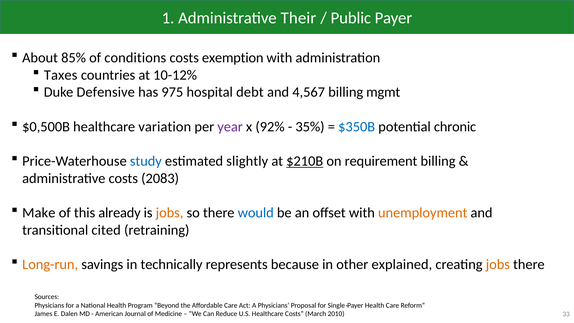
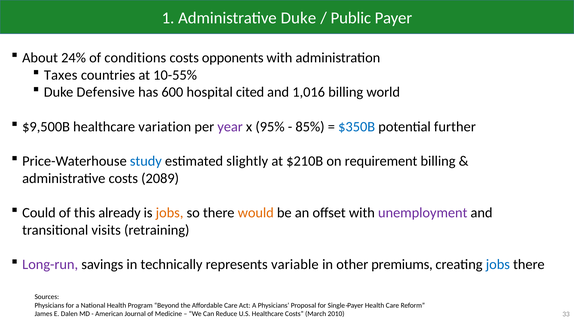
Administrative Their: Their -> Duke
85%: 85% -> 24%
exemption: exemption -> opponents
10-12%: 10-12% -> 10-55%
975: 975 -> 600
debt: debt -> cited
4,567: 4,567 -> 1,016
mgmt: mgmt -> world
$0,500B: $0,500B -> $9,500B
92%: 92% -> 95%
35%: 35% -> 85%
chronic: chronic -> further
$210B underline: present -> none
2083: 2083 -> 2089
Make: Make -> Could
would colour: blue -> orange
unemployment colour: orange -> purple
cited: cited -> visits
Long-run colour: orange -> purple
because: because -> variable
explained: explained -> premiums
jobs at (498, 264) colour: orange -> blue
